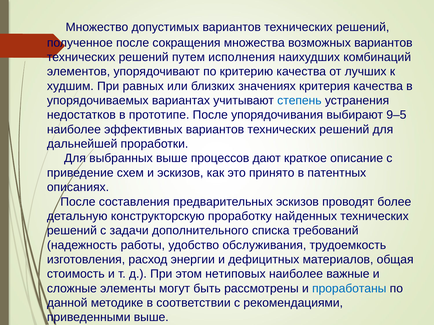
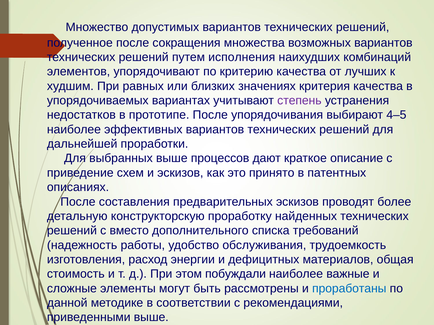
степень colour: blue -> purple
9–5: 9–5 -> 4–5
задачи: задачи -> вместо
нетиповых: нетиповых -> побуждали
